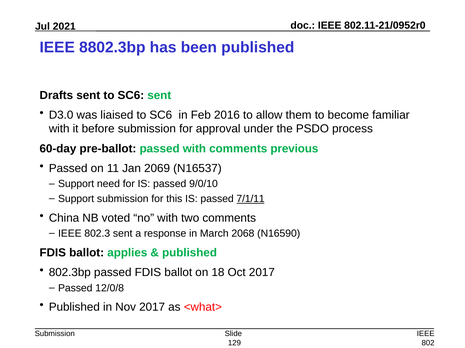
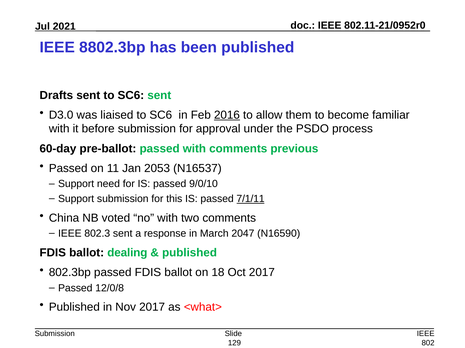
2016 underline: none -> present
2069: 2069 -> 2053
2068: 2068 -> 2047
applies: applies -> dealing
